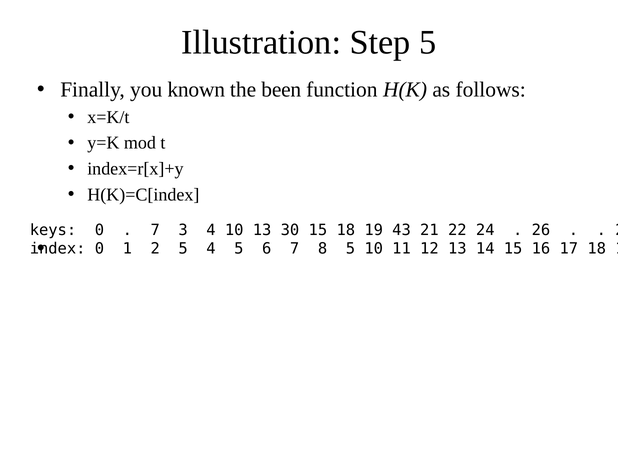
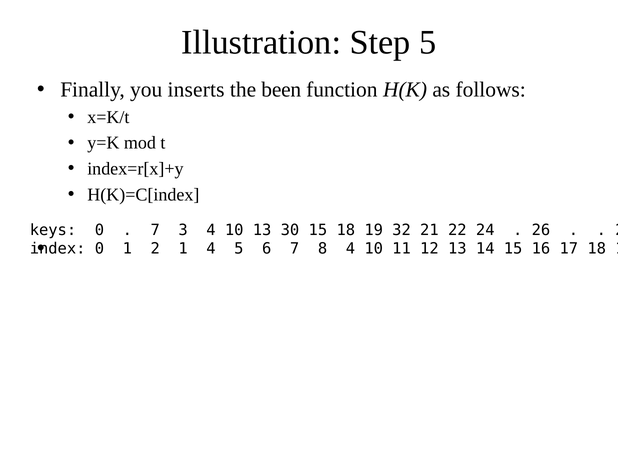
known: known -> inserts
43: 43 -> 32
2 5: 5 -> 1
8 5: 5 -> 4
